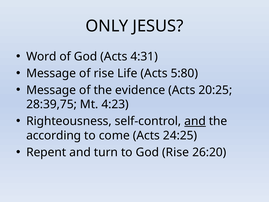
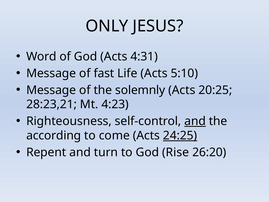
of rise: rise -> fast
5:80: 5:80 -> 5:10
evidence: evidence -> solemnly
28:39,75: 28:39,75 -> 28:23,21
24:25 underline: none -> present
